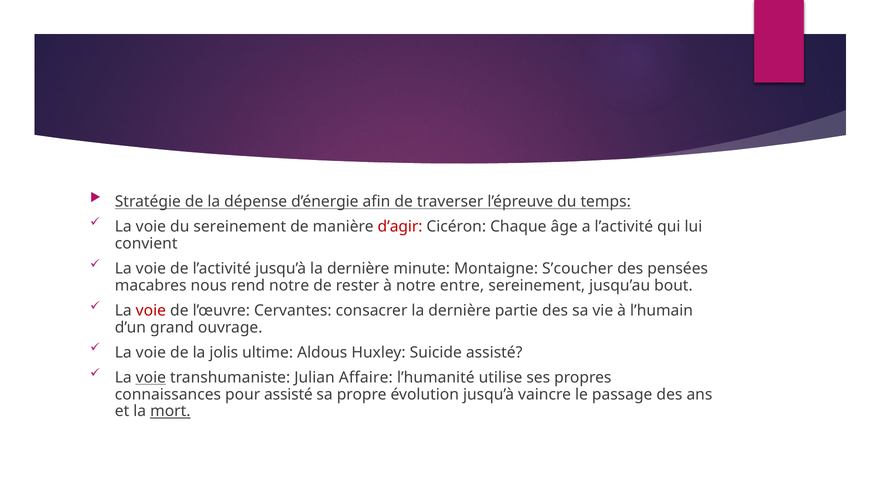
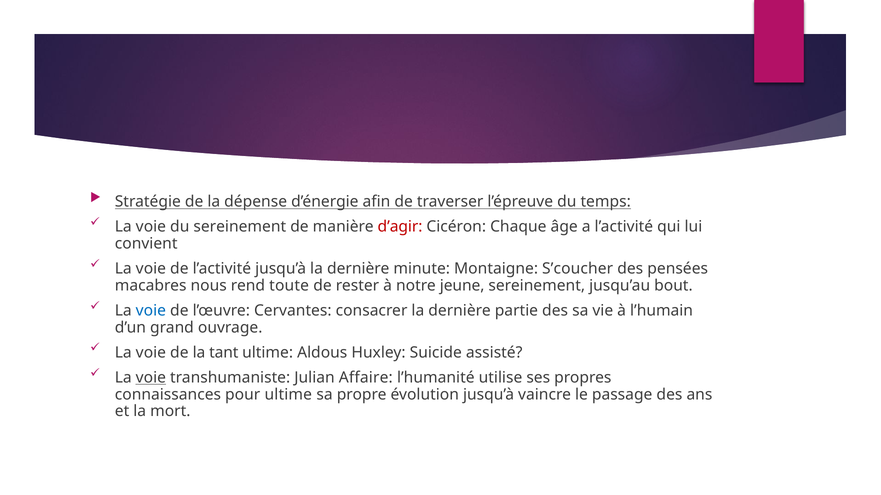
rend notre: notre -> toute
entre: entre -> jeune
voie at (151, 311) colour: red -> blue
jolis: jolis -> tant
pour assisté: assisté -> ultime
mort underline: present -> none
